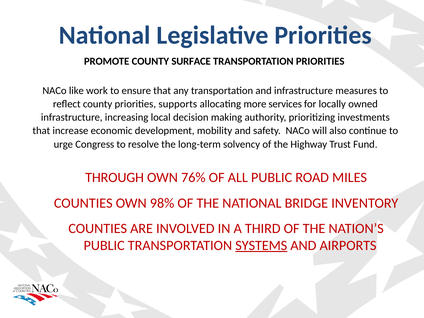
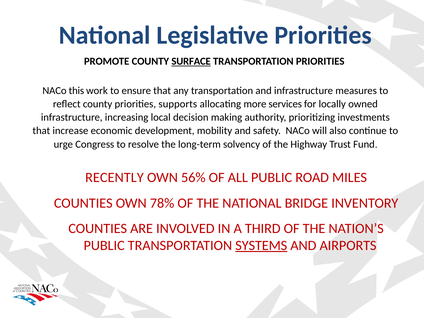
SURFACE underline: none -> present
like: like -> this
THROUGH: THROUGH -> RECENTLY
76%: 76% -> 56%
98%: 98% -> 78%
